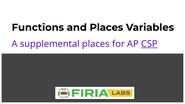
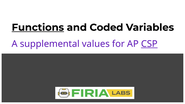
Functions underline: none -> present
and Places: Places -> Coded
supplemental places: places -> values
